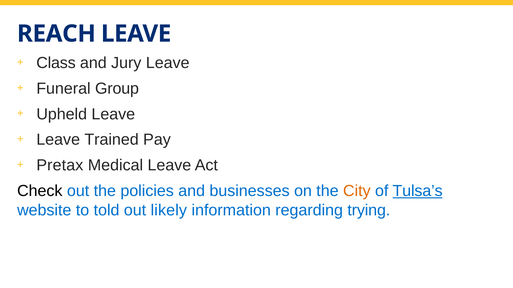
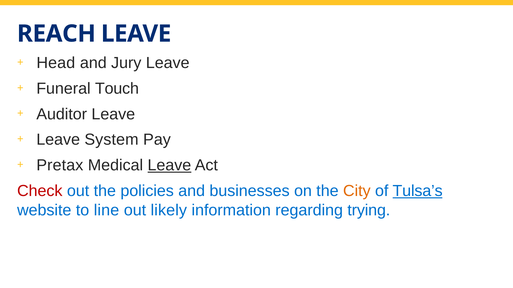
Class: Class -> Head
Group: Group -> Touch
Upheld: Upheld -> Auditor
Trained: Trained -> System
Leave at (169, 166) underline: none -> present
Check colour: black -> red
told: told -> line
